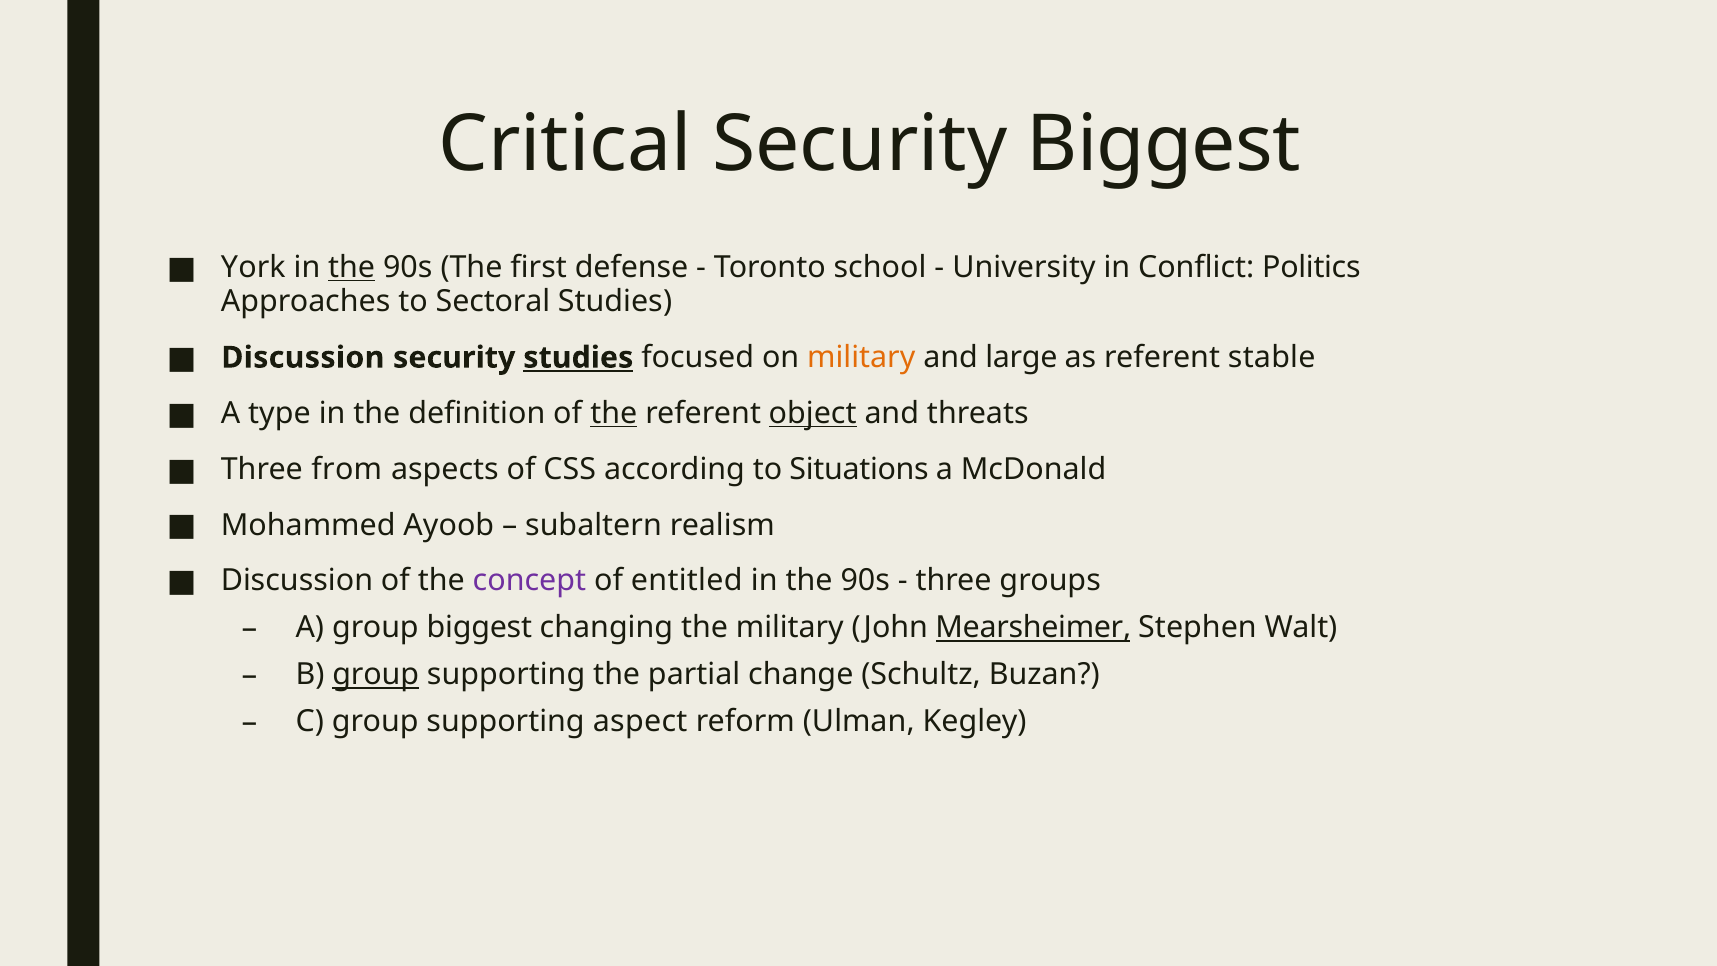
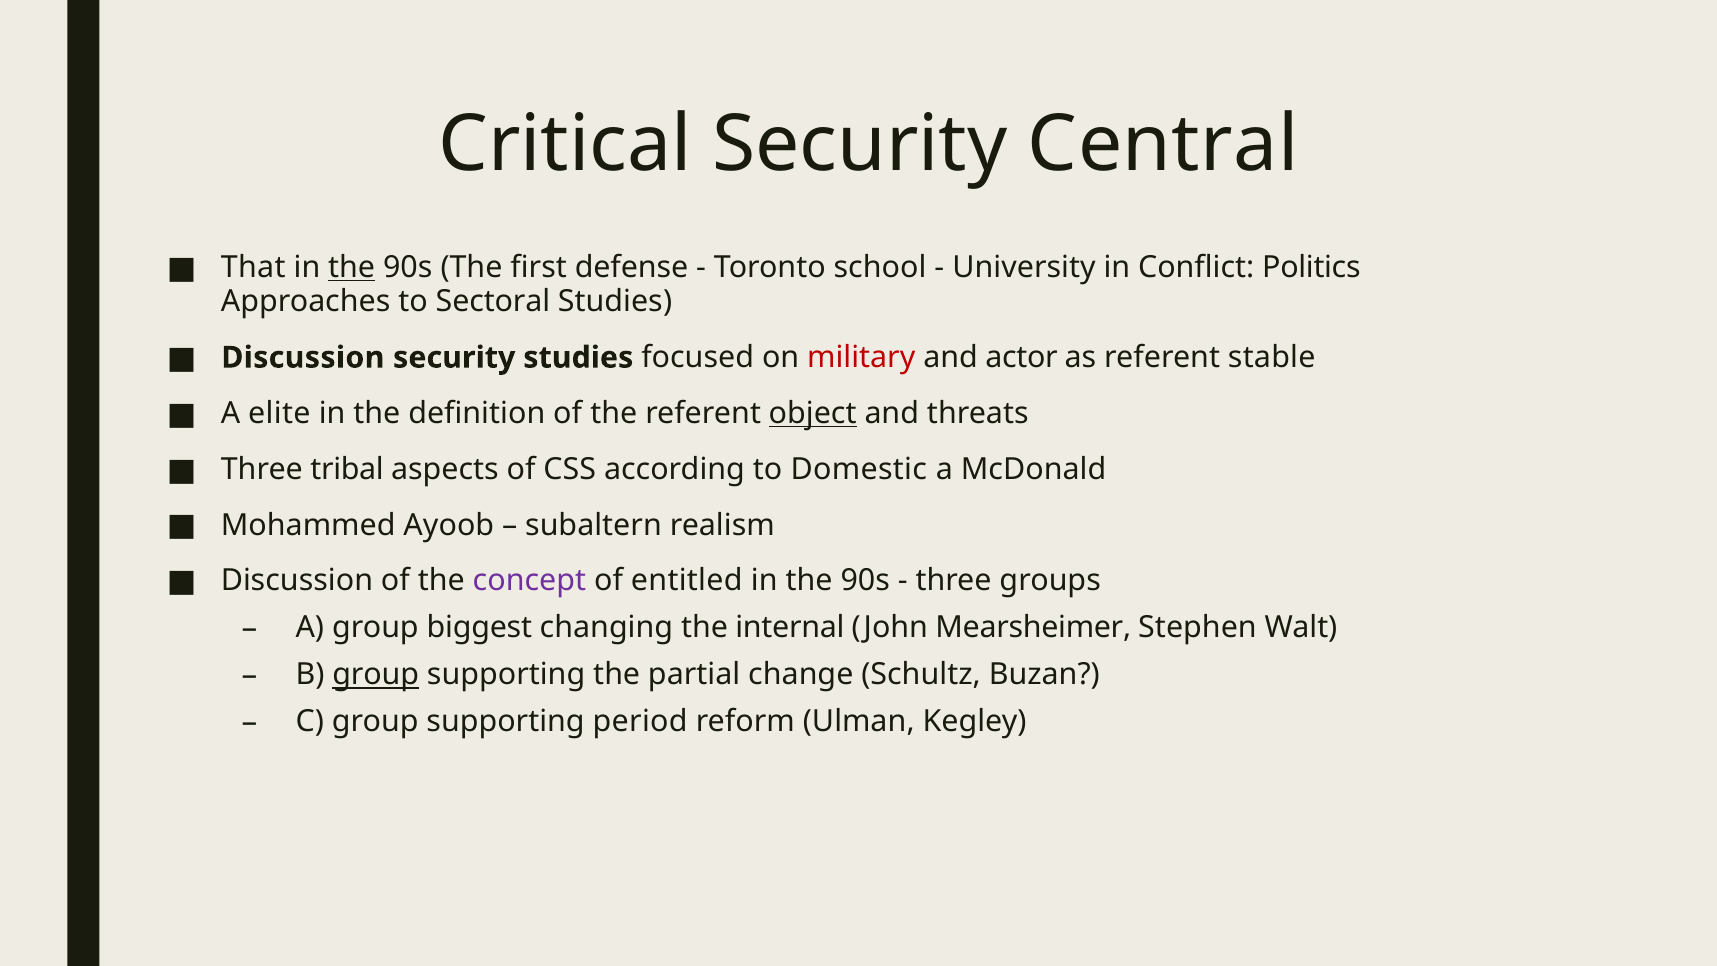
Security Biggest: Biggest -> Central
York: York -> That
studies at (578, 358) underline: present -> none
military at (861, 358) colour: orange -> red
large: large -> actor
type: type -> elite
the at (614, 413) underline: present -> none
from: from -> tribal
Situations: Situations -> Domestic
the military: military -> internal
Mearsheimer underline: present -> none
aspect: aspect -> period
